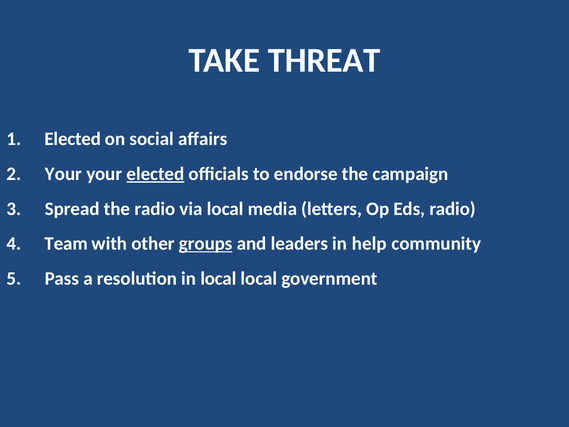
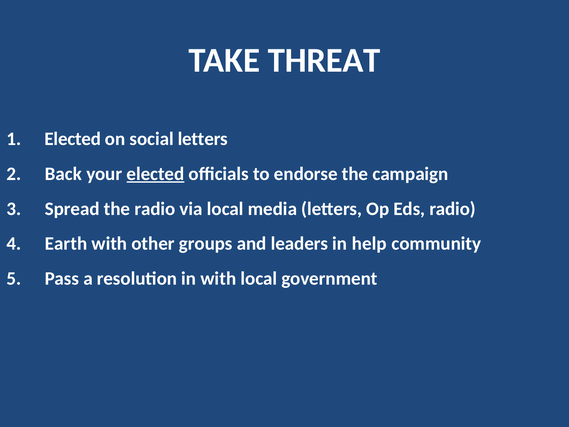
social affairs: affairs -> letters
Your at (63, 174): Your -> Back
Team: Team -> Earth
groups underline: present -> none
in local: local -> with
